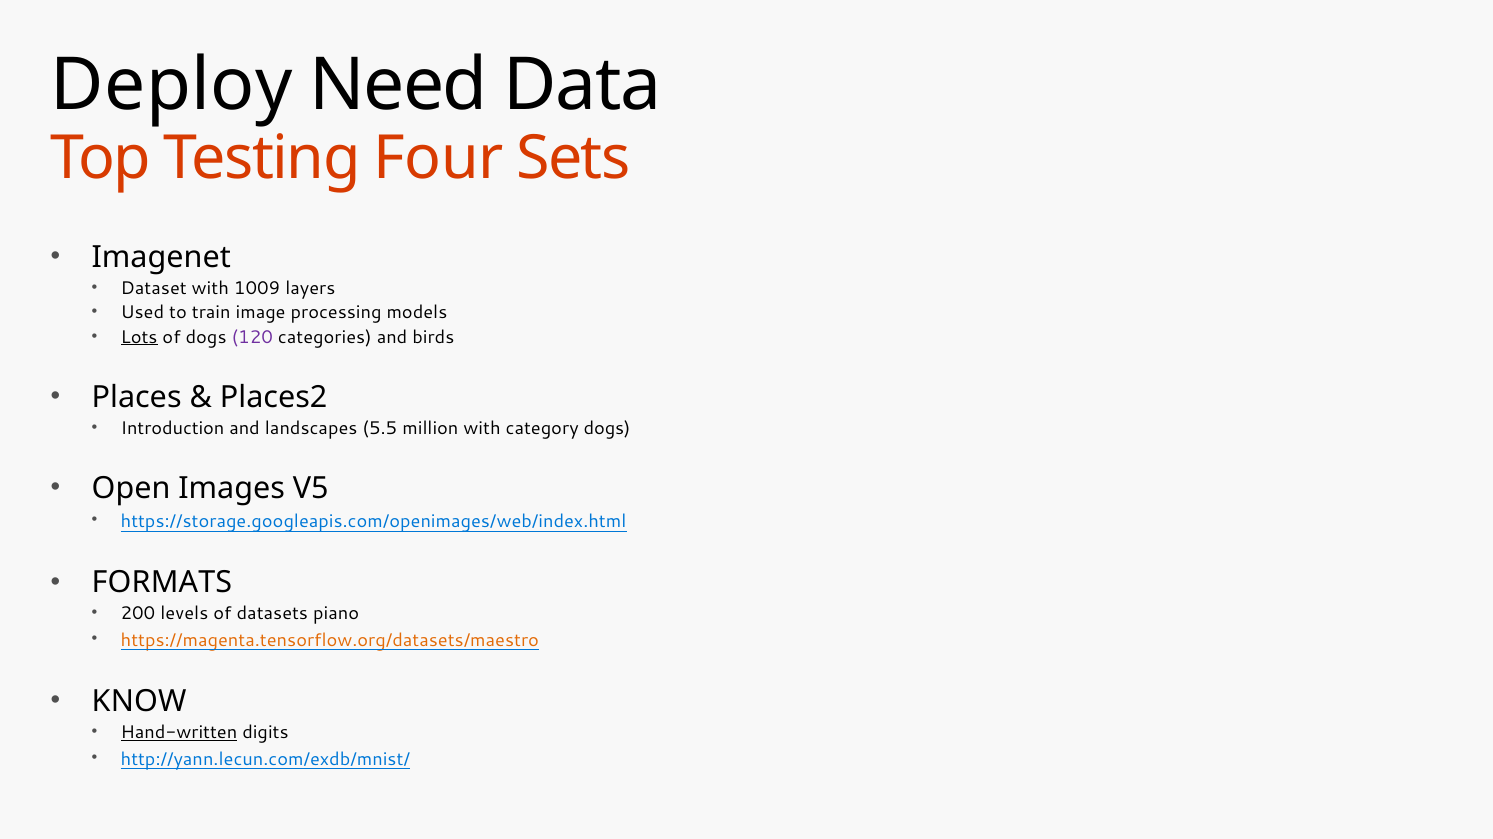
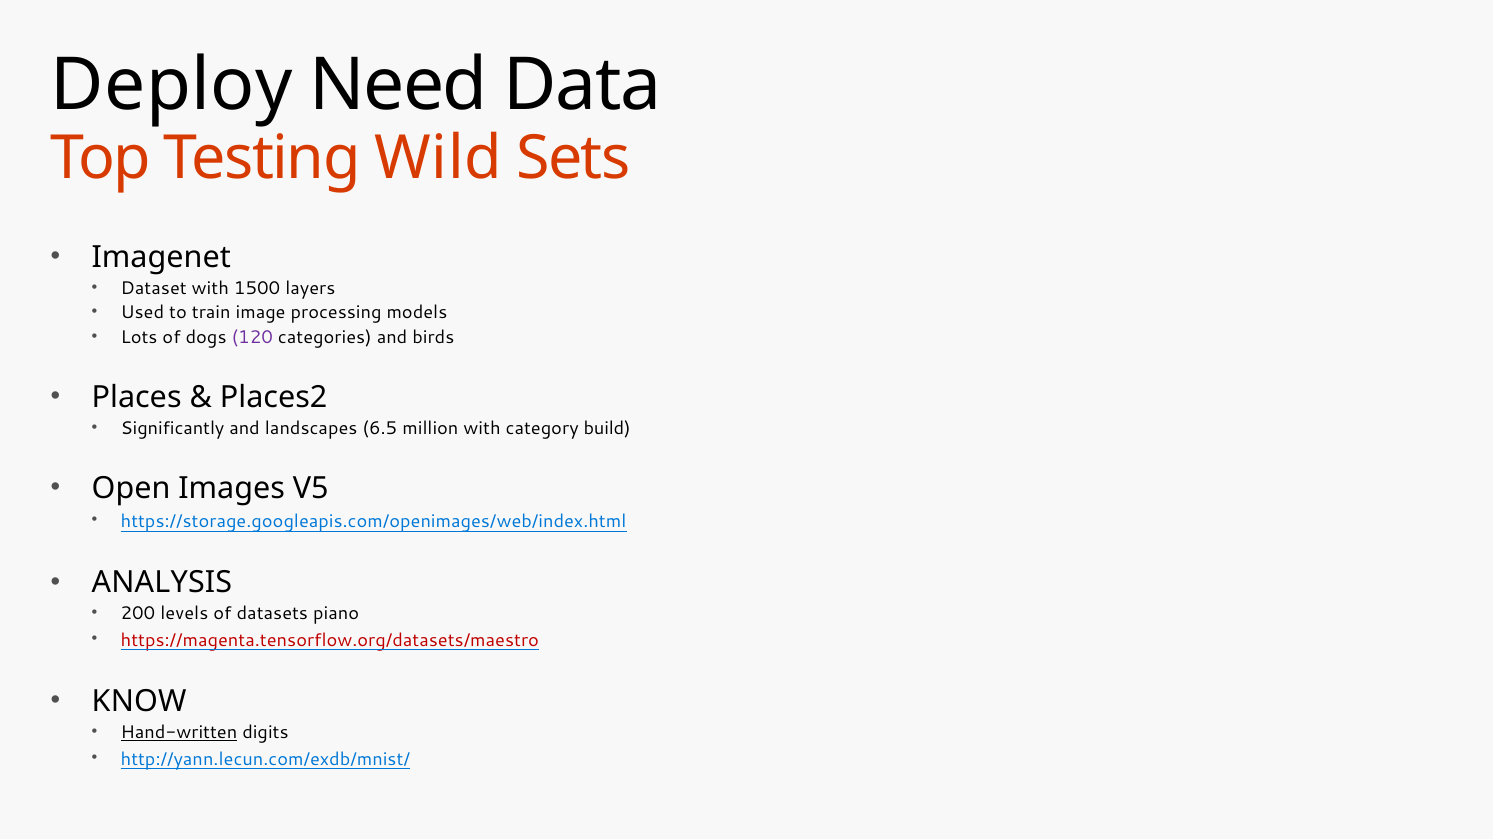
Four: Four -> Wild
1009: 1009 -> 1500
Lots underline: present -> none
Introduction: Introduction -> Significantly
5.5: 5.5 -> 6.5
category dogs: dogs -> build
FORMATS: FORMATS -> ANALYSIS
https://magenta.tensorflow.org/datasets/maestro colour: orange -> red
